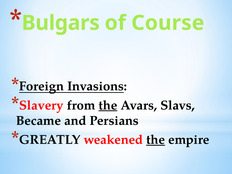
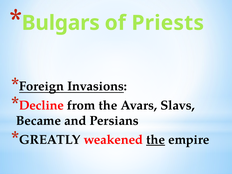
Course: Course -> Priests
Slavery: Slavery -> Decline
the at (108, 105) underline: present -> none
